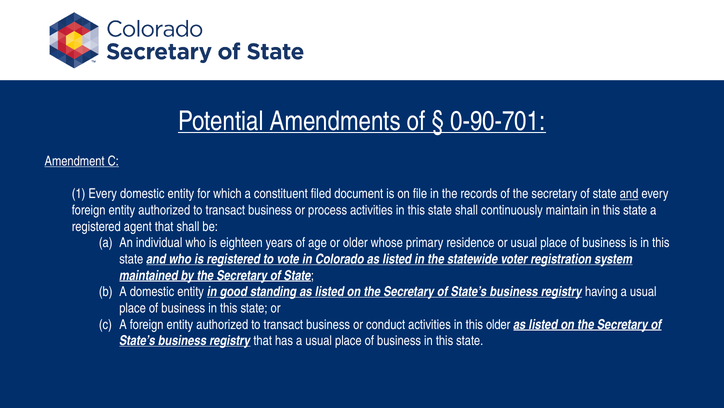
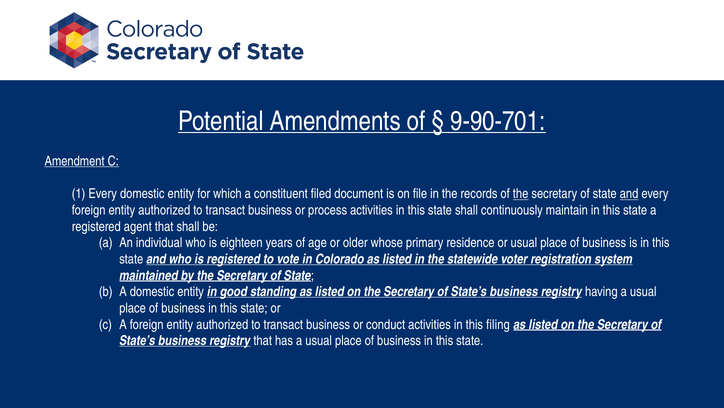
0-90-701: 0-90-701 -> 9-90-701
the at (521, 194) underline: none -> present
this older: older -> filing
